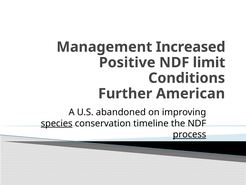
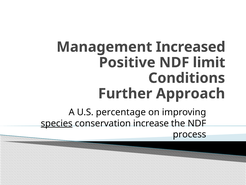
American: American -> Approach
abandoned: abandoned -> percentage
timeline: timeline -> increase
process underline: present -> none
